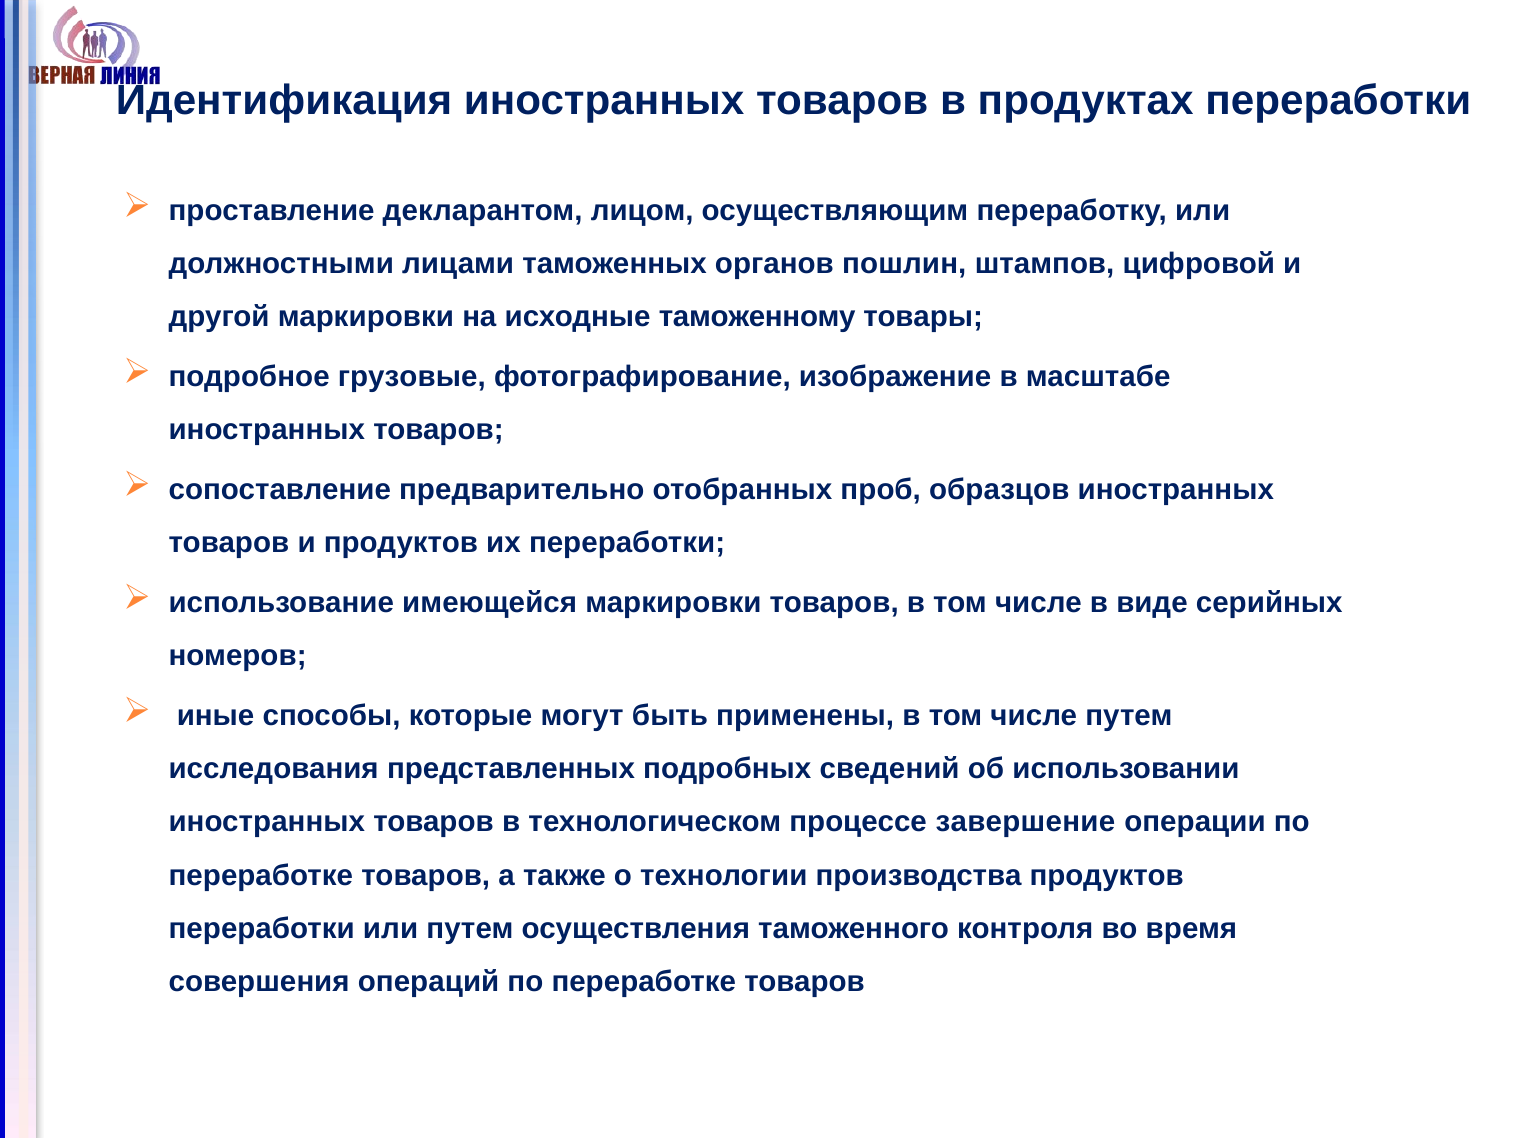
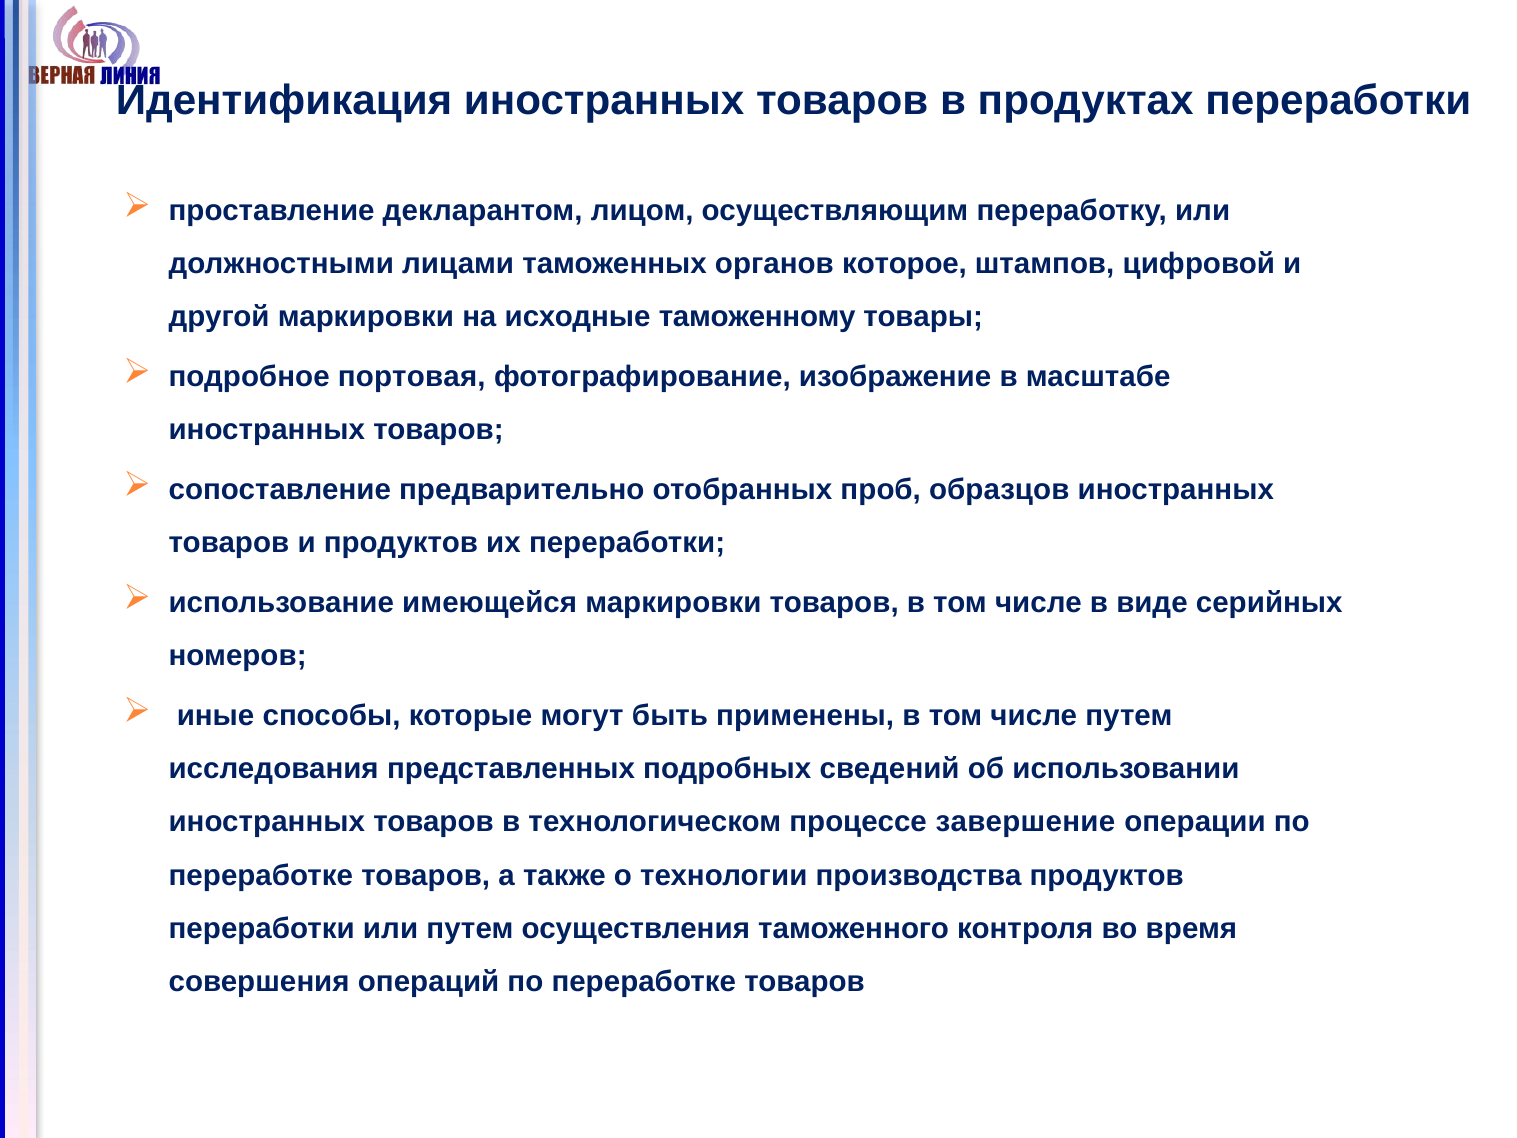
пошлин: пошлин -> которое
грузовые: грузовые -> портовая
